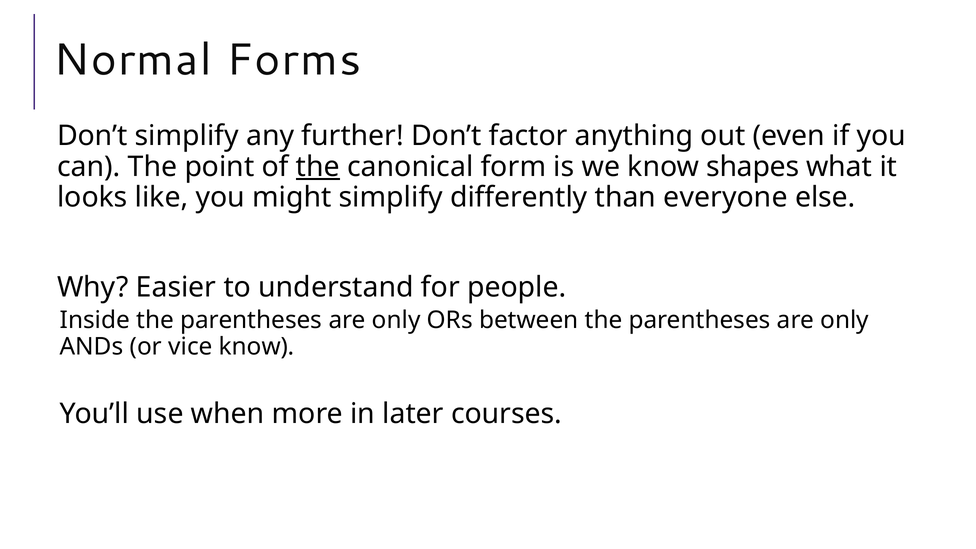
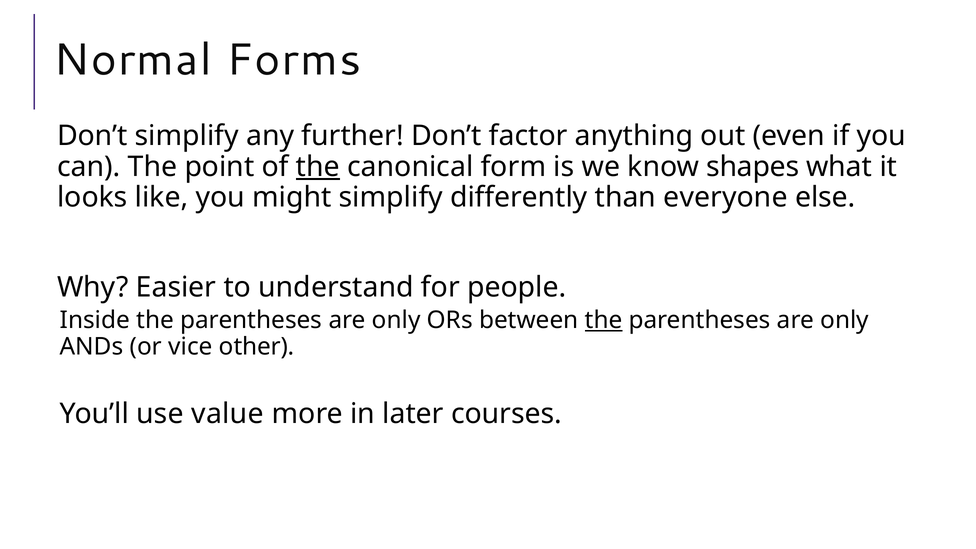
the at (604, 320) underline: none -> present
vice know: know -> other
when: when -> value
